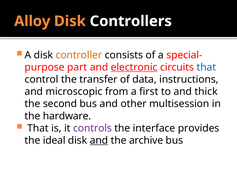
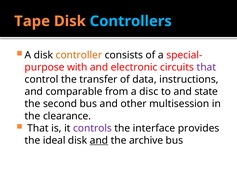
Alloy: Alloy -> Tape
Controllers colour: white -> light blue
part: part -> with
electronic underline: present -> none
that at (206, 67) colour: blue -> purple
microscopic: microscopic -> comparable
first: first -> disc
thick: thick -> state
hardware: hardware -> clearance
